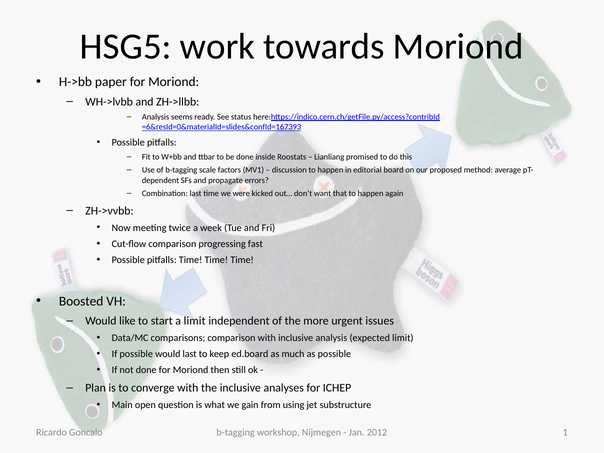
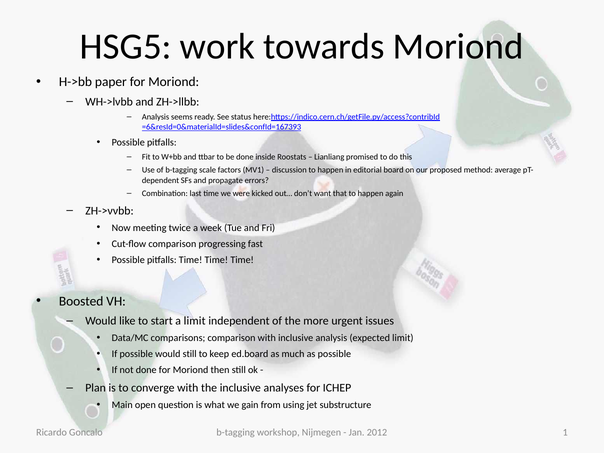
would last: last -> still
